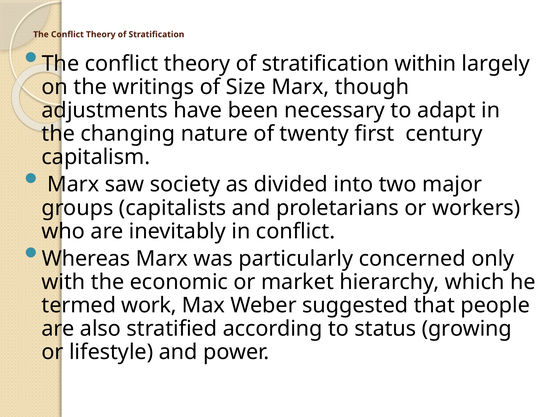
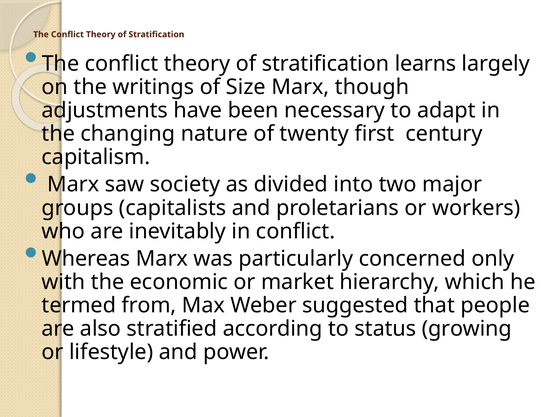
within: within -> learns
work: work -> from
